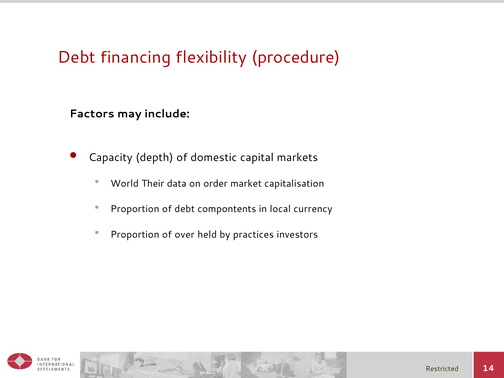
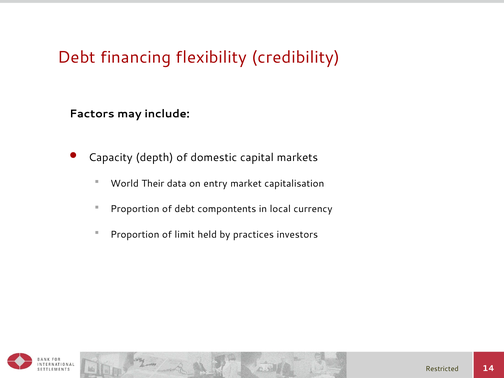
procedure: procedure -> credibility
order: order -> entry
over: over -> limit
